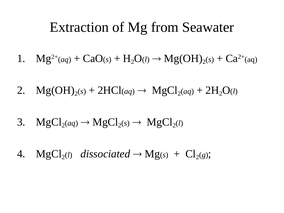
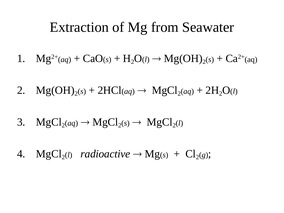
dissociated: dissociated -> radioactive
